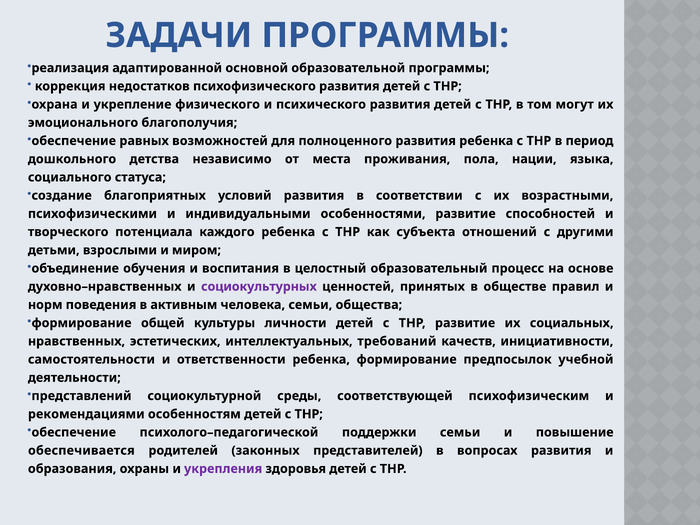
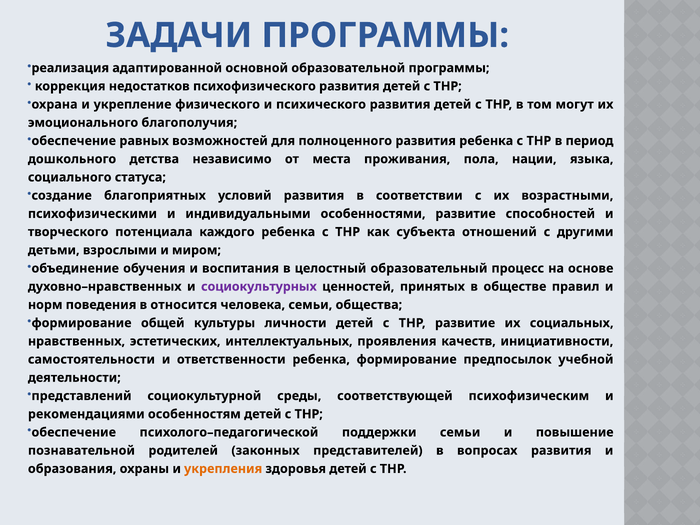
активным: активным -> относится
требований: требований -> проявления
обеспечивается: обеспечивается -> познавательной
укрепления colour: purple -> orange
